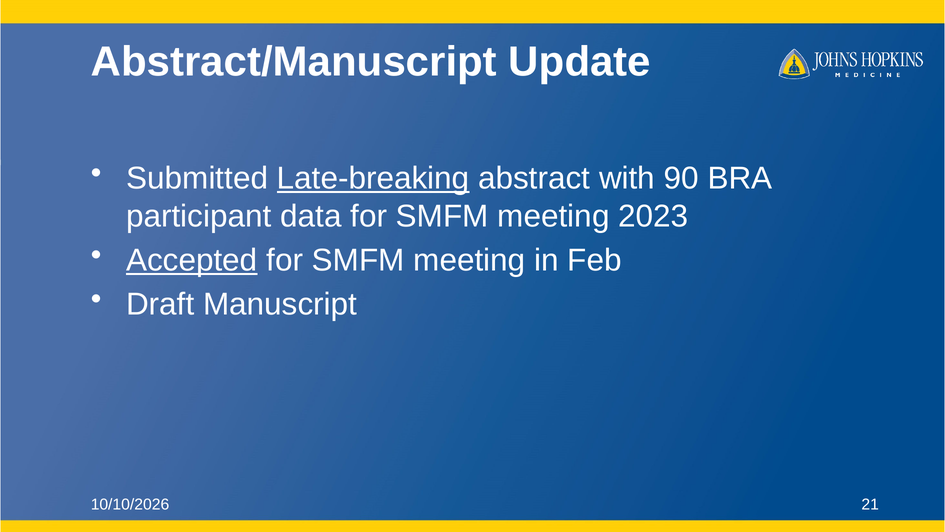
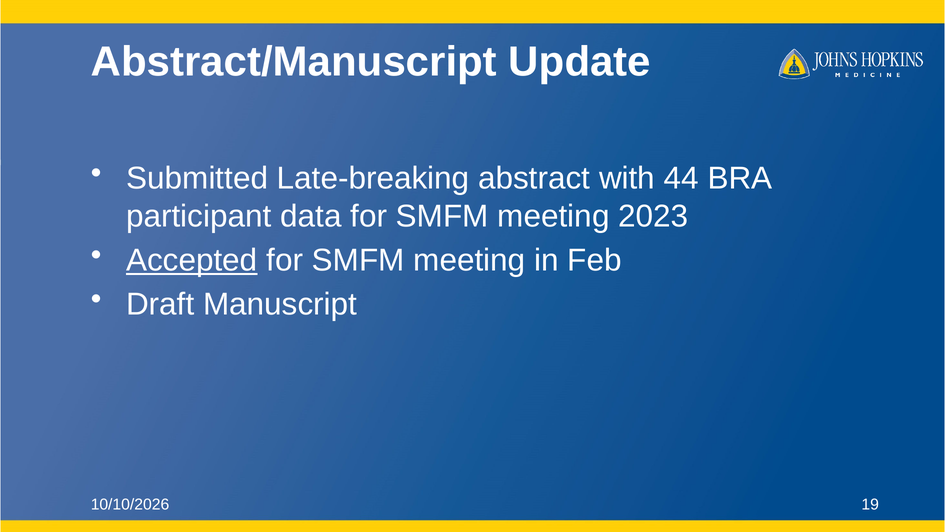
Late-breaking underline: present -> none
90: 90 -> 44
21: 21 -> 19
